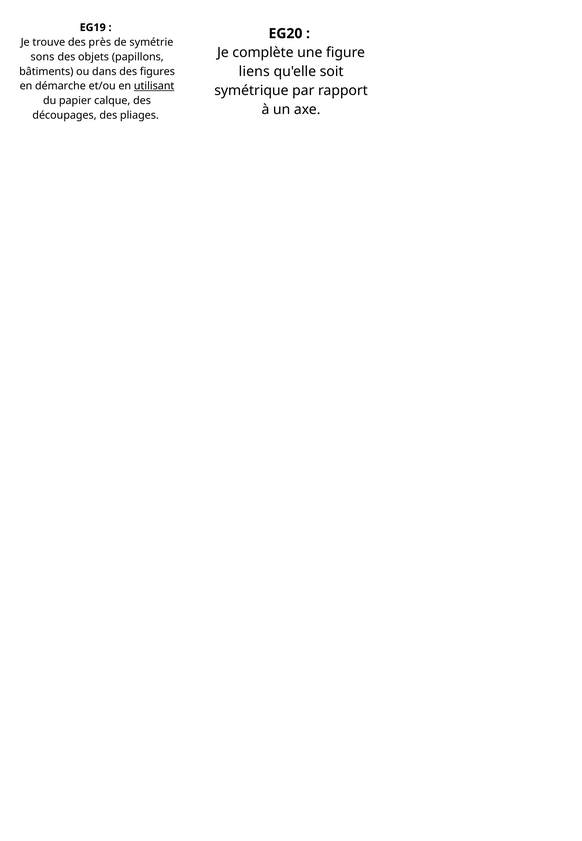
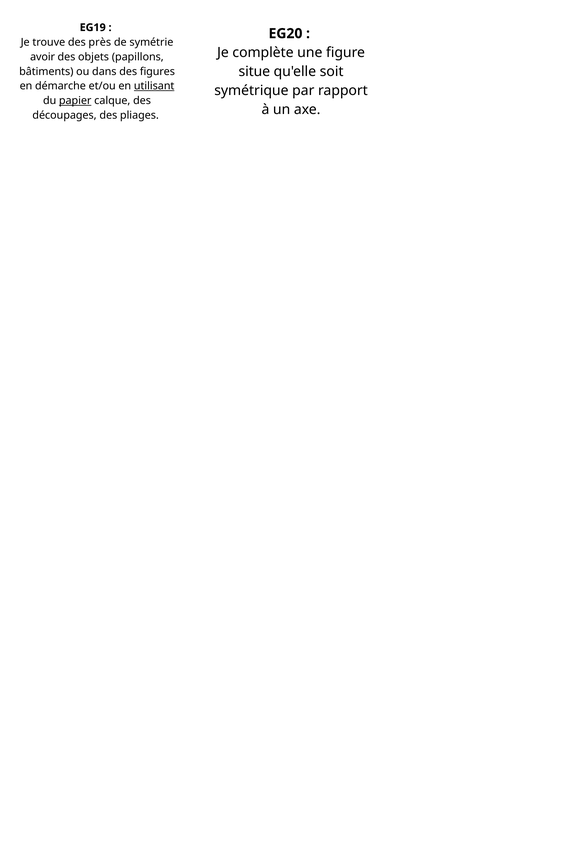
sons: sons -> avoir
liens: liens -> situe
papier underline: none -> present
